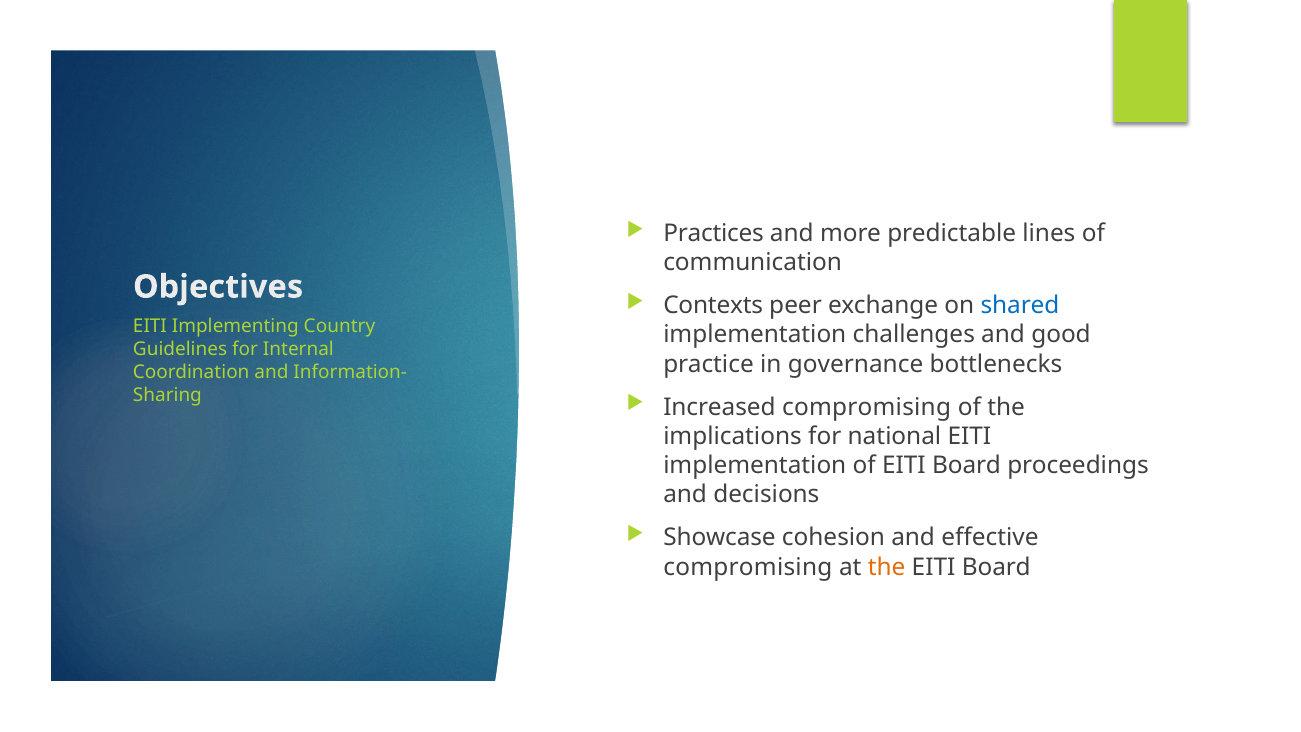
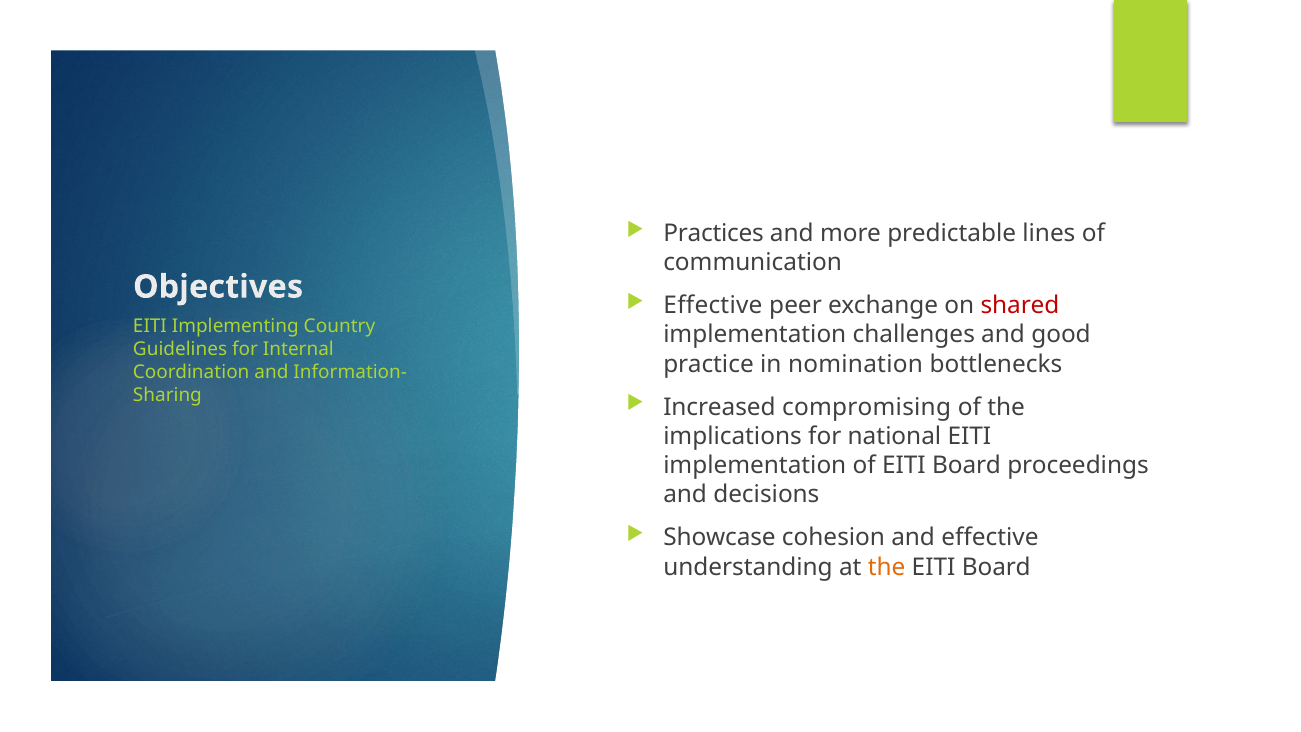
Contexts at (713, 306): Contexts -> Effective
shared colour: blue -> red
governance: governance -> nomination
compromising at (748, 567): compromising -> understanding
